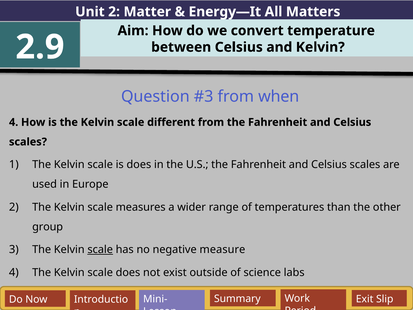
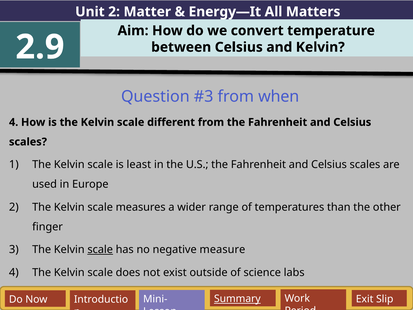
is does: does -> least
group: group -> finger
Summary underline: none -> present
